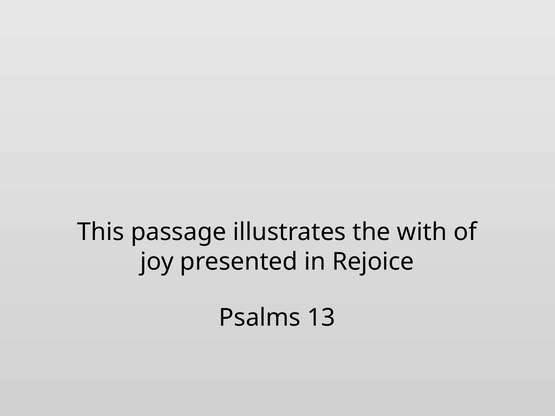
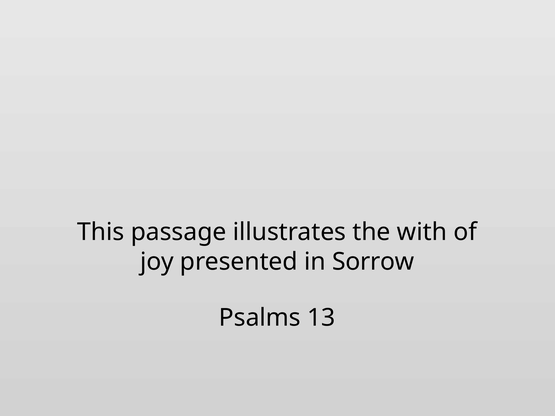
Rejoice: Rejoice -> Sorrow
